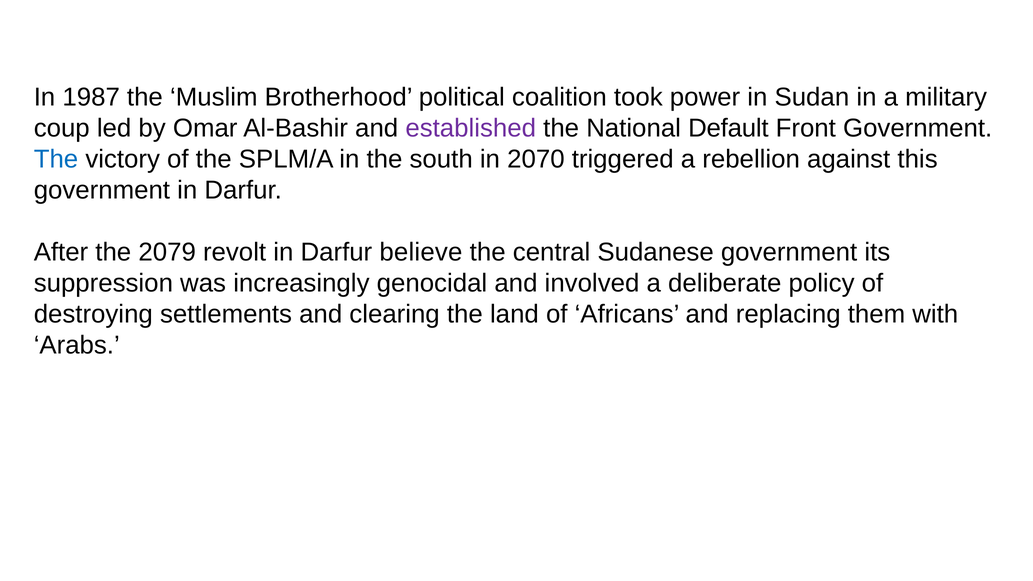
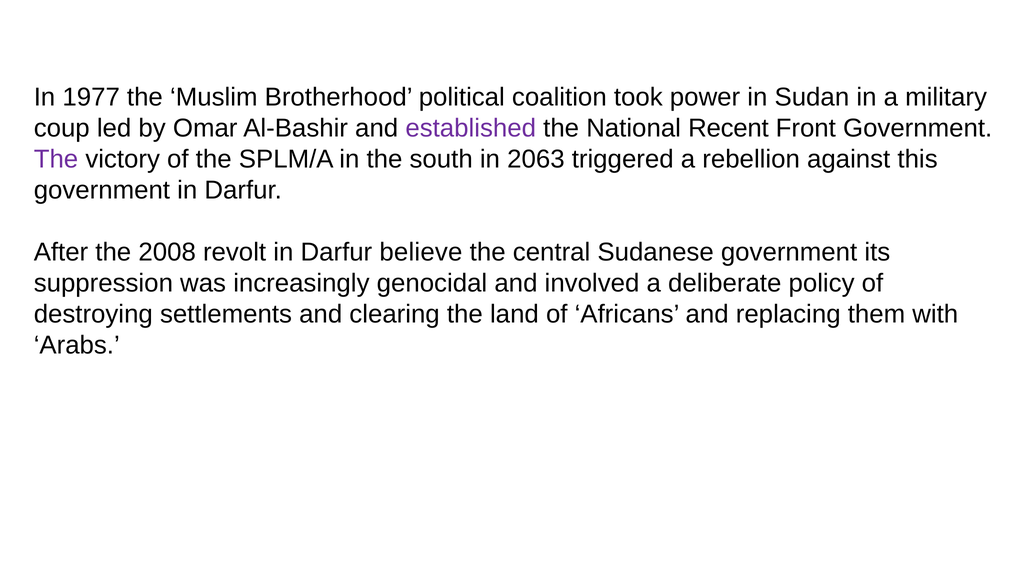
1987: 1987 -> 1977
Default: Default -> Recent
The at (56, 159) colour: blue -> purple
2070: 2070 -> 2063
2079: 2079 -> 2008
